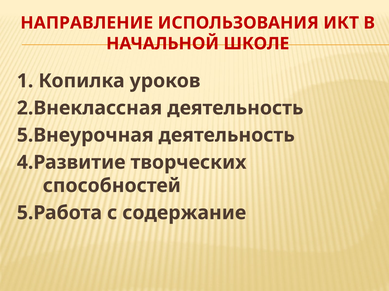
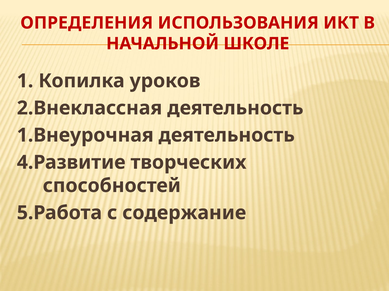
НАПРАВЛЕНИЕ: НАПРАВЛЕНИЕ -> ОПРЕДЕЛЕНИЯ
5.Внеурочная: 5.Внеурочная -> 1.Внеурочная
